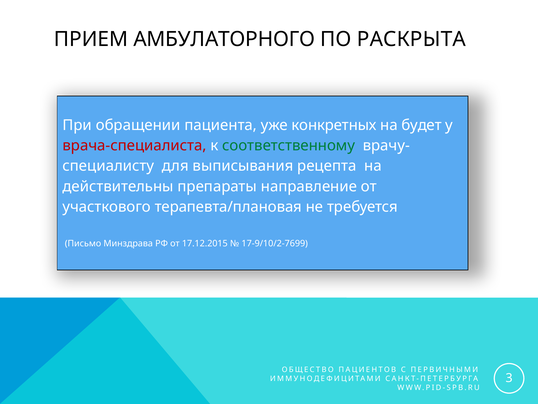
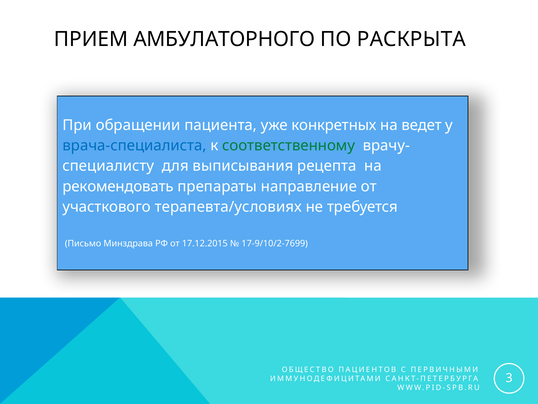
будет: будет -> ведет
врача-специалиста colour: red -> blue
действительны: действительны -> рекомендовать
терапевта/плановая: терапевта/плановая -> терапевта/условиях
